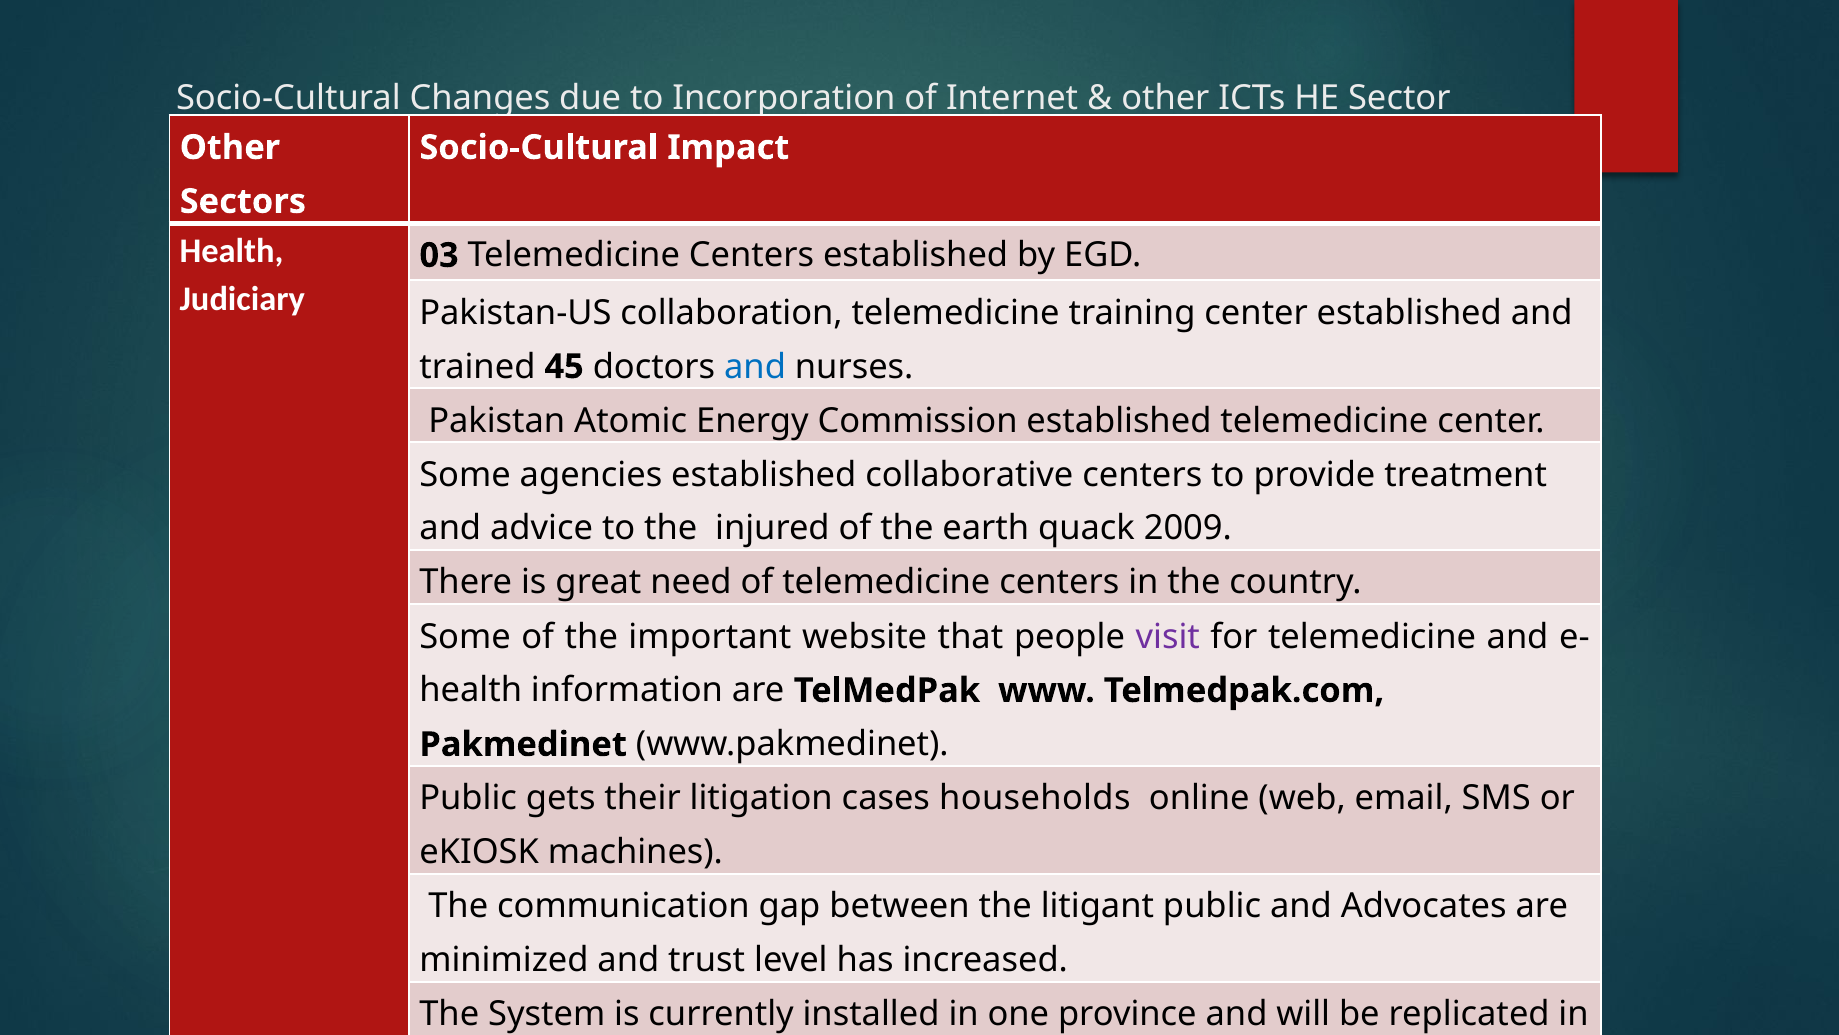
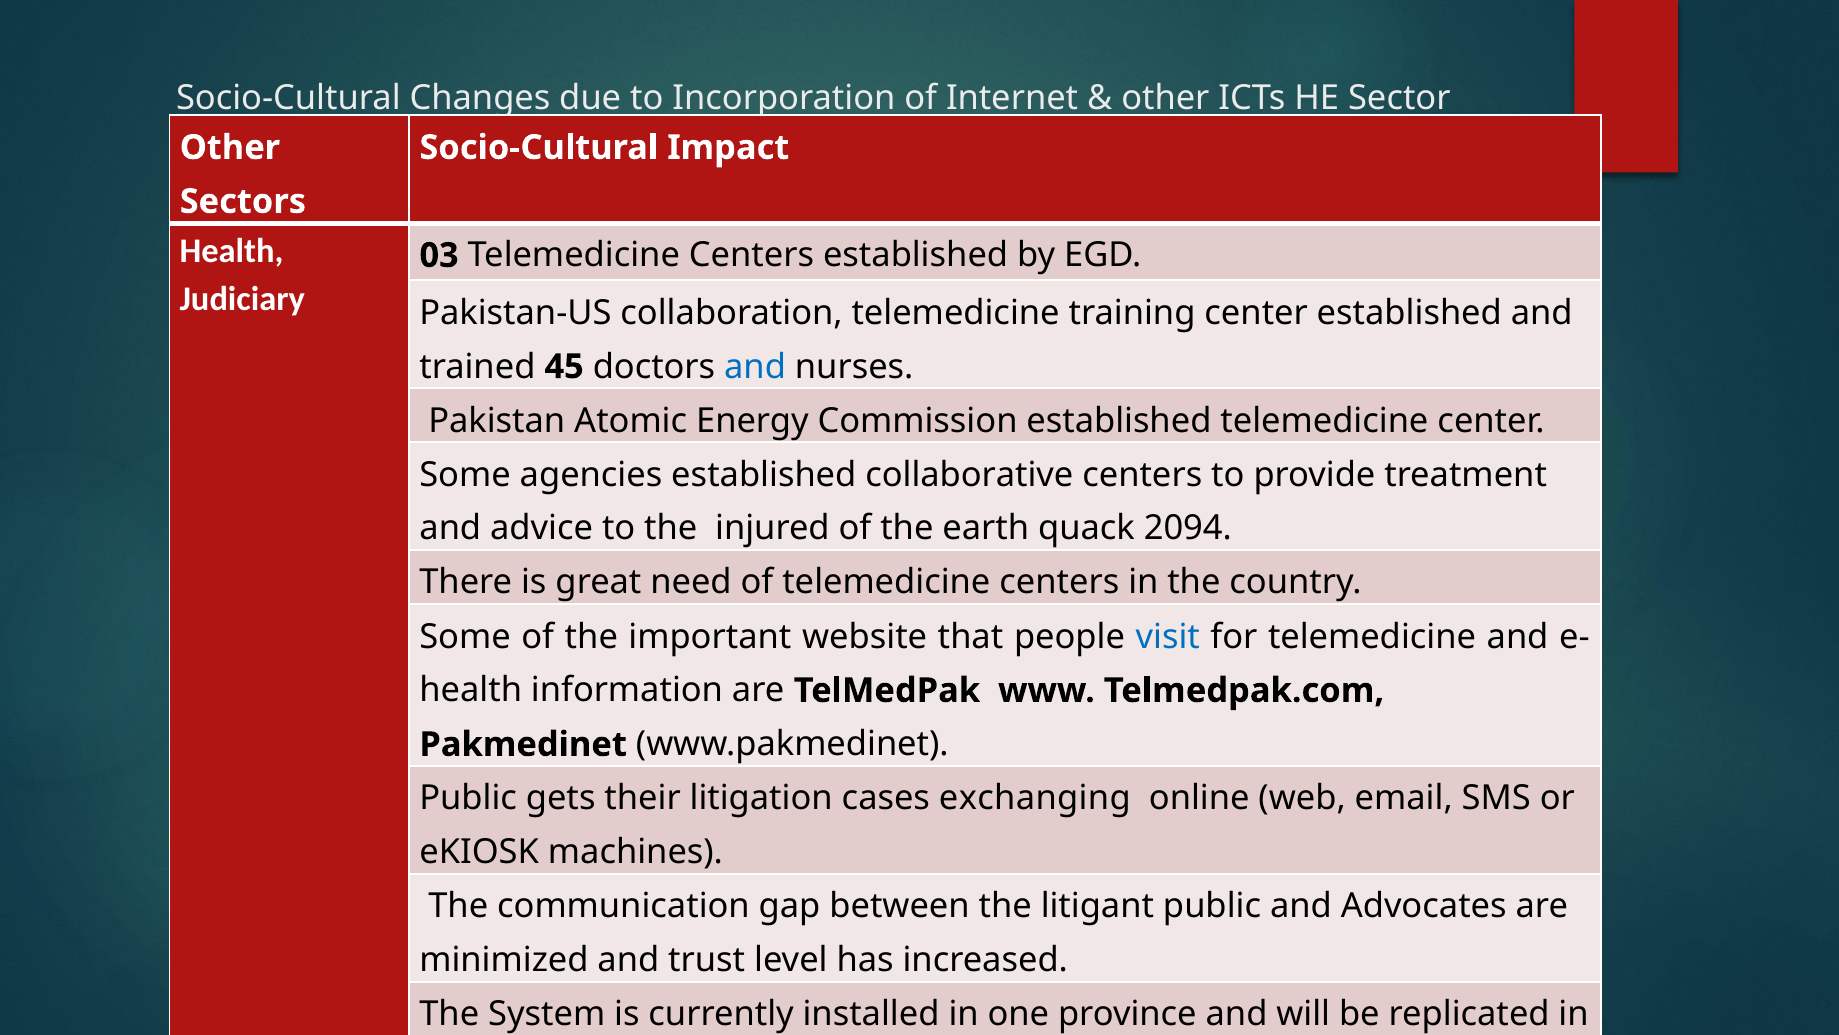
2009: 2009 -> 2094
visit colour: purple -> blue
households: households -> exchanging
